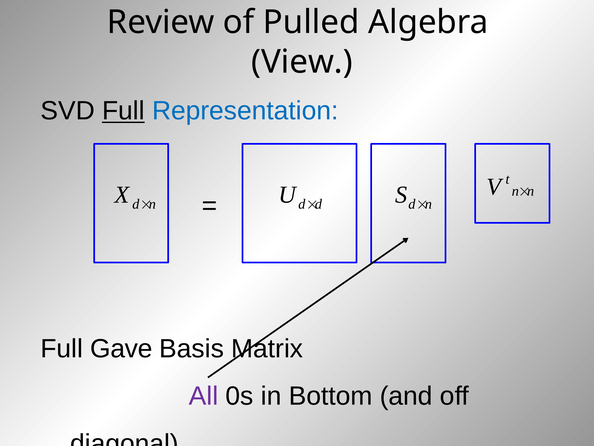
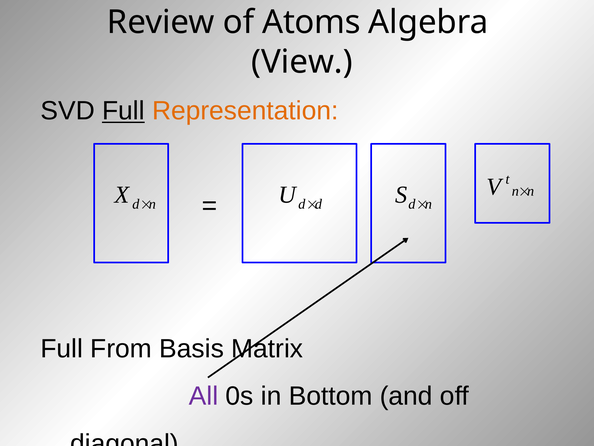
Pulled: Pulled -> Atoms
Representation colour: blue -> orange
Gave: Gave -> From
